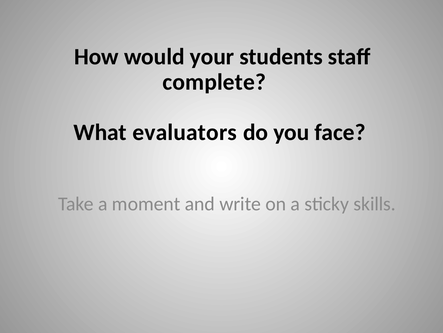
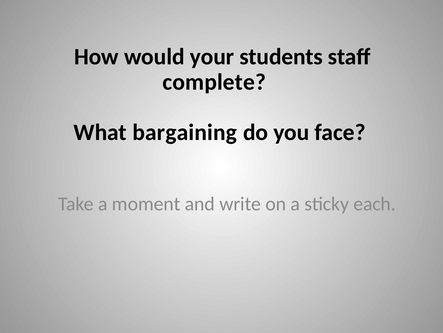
evaluators: evaluators -> bargaining
skills: skills -> each
